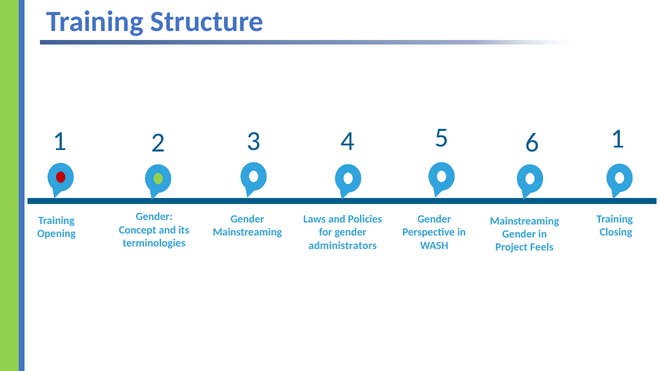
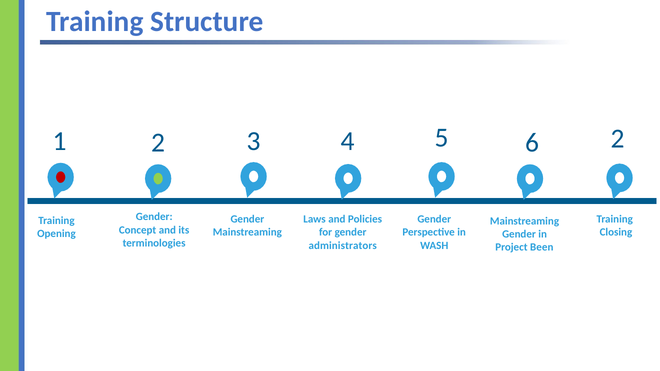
3 1: 1 -> 2
Feels: Feels -> Been
